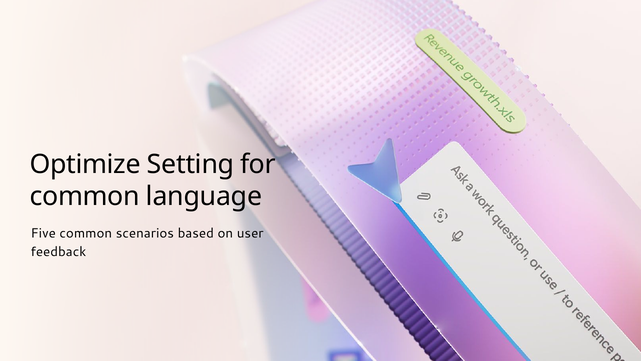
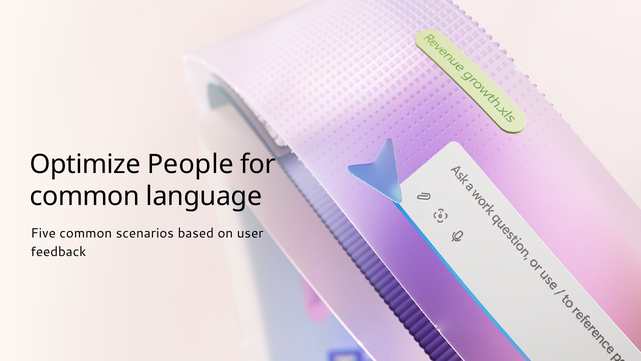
Setting: Setting -> People
